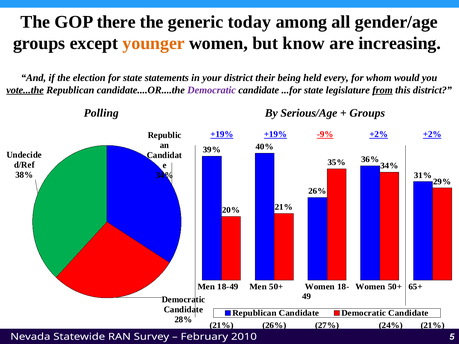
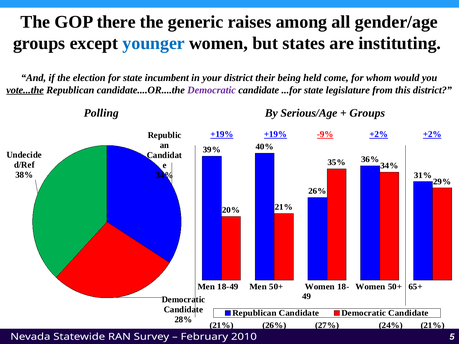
today: today -> raises
younger colour: orange -> blue
know: know -> states
increasing: increasing -> instituting
statements: statements -> incumbent
every: every -> come
from underline: present -> none
